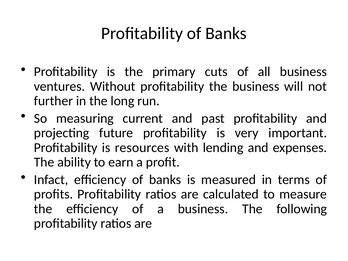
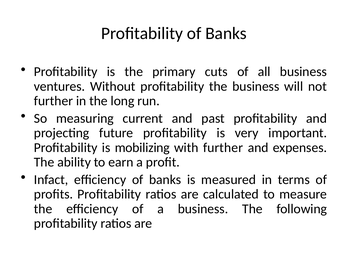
resources: resources -> mobilizing
with lending: lending -> further
